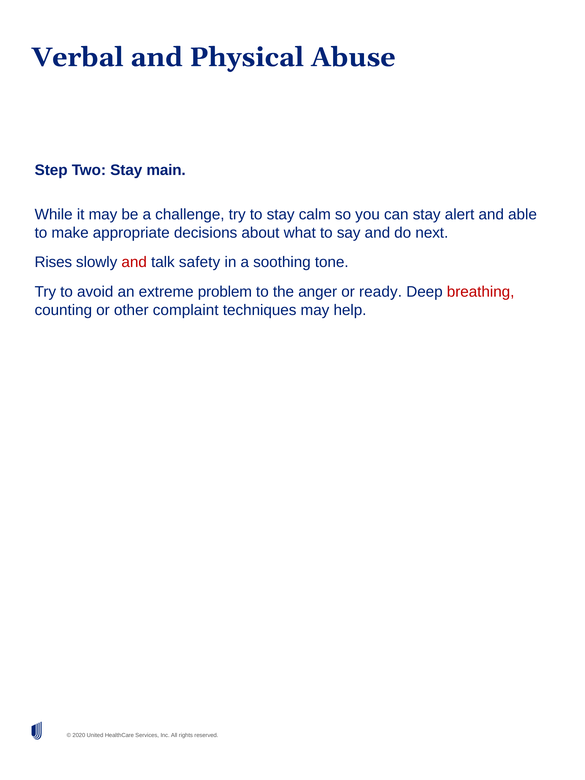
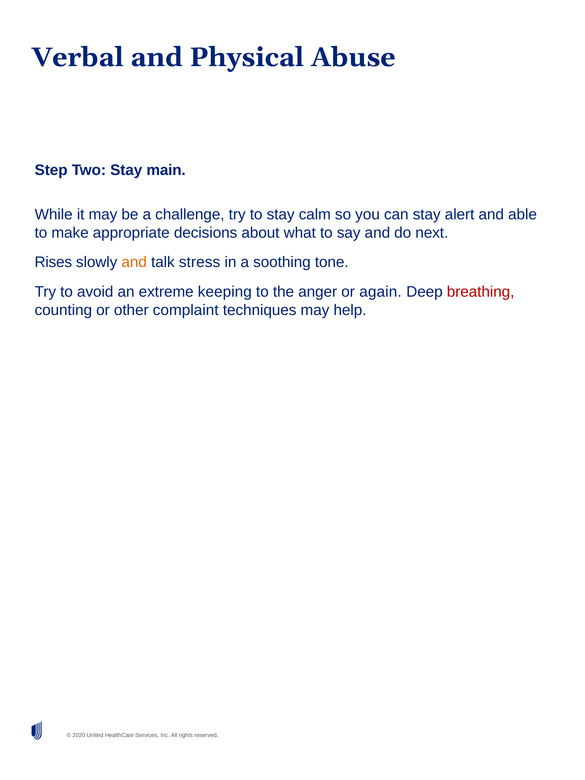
and at (134, 262) colour: red -> orange
safety: safety -> stress
problem: problem -> keeping
ready: ready -> again
